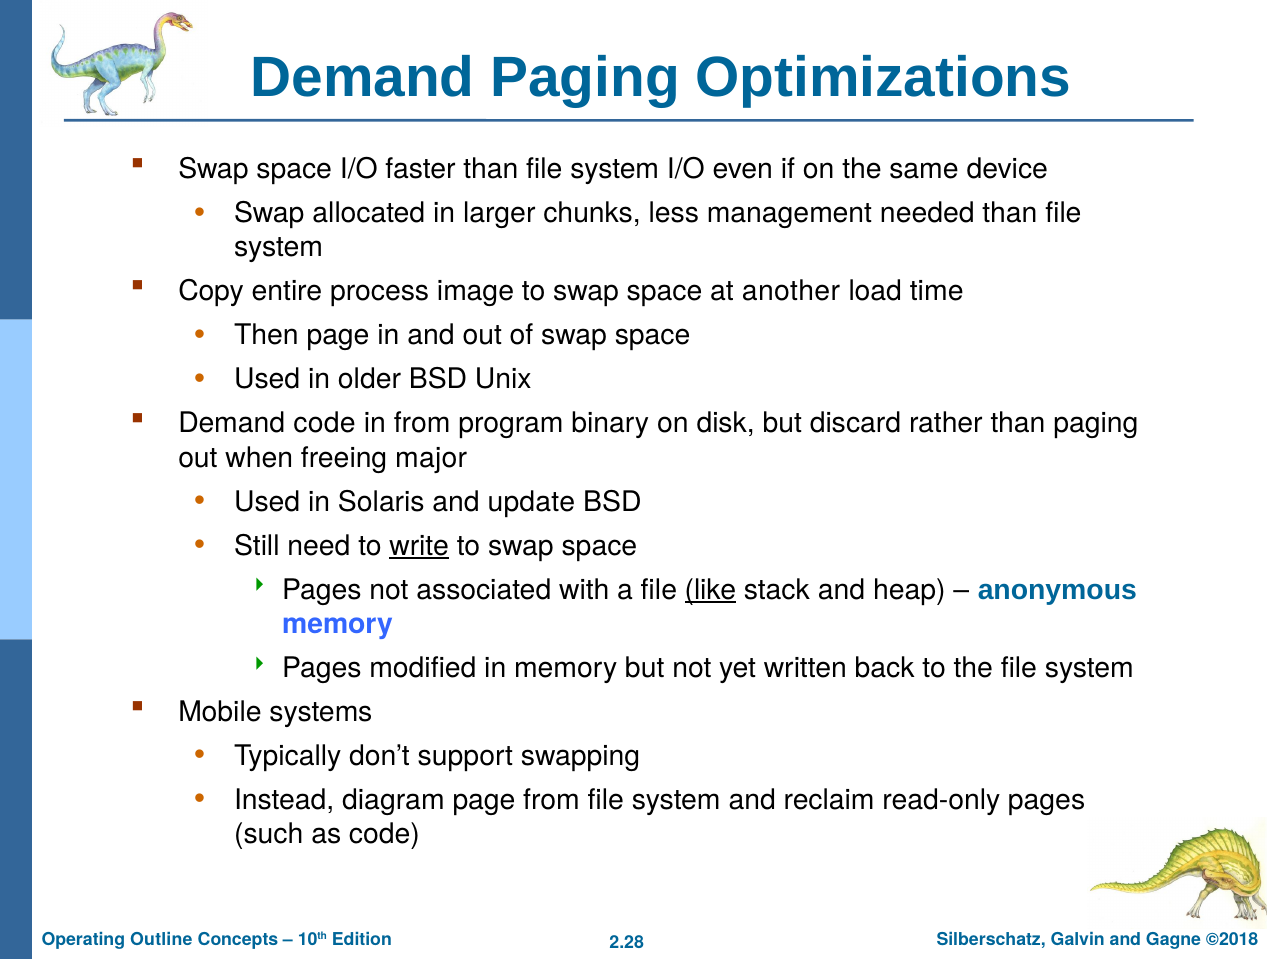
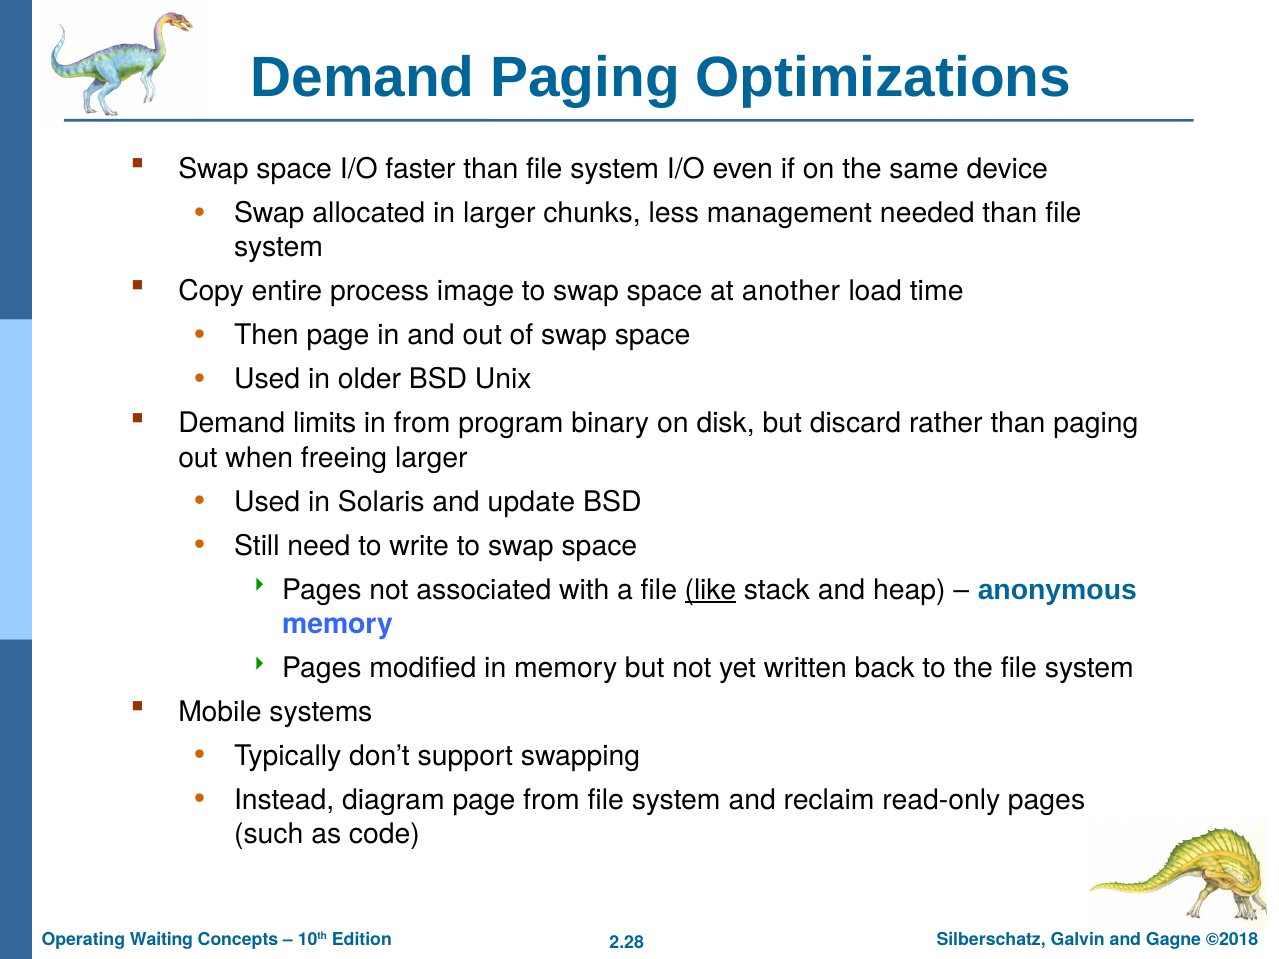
Demand code: code -> limits
freeing major: major -> larger
write underline: present -> none
Outline: Outline -> Waiting
